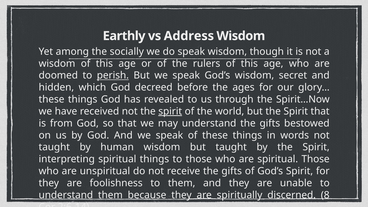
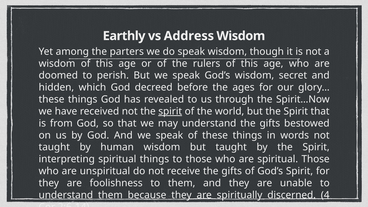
socially: socially -> parters
perish underline: present -> none
8: 8 -> 4
